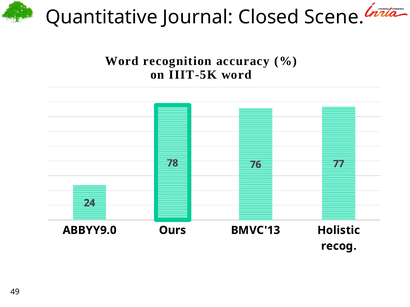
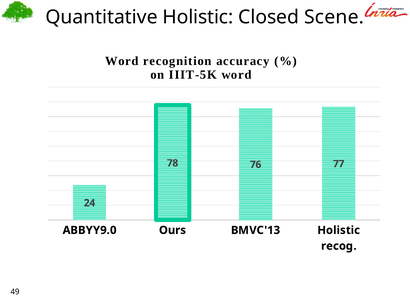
Quantitative Journal: Journal -> Holistic
